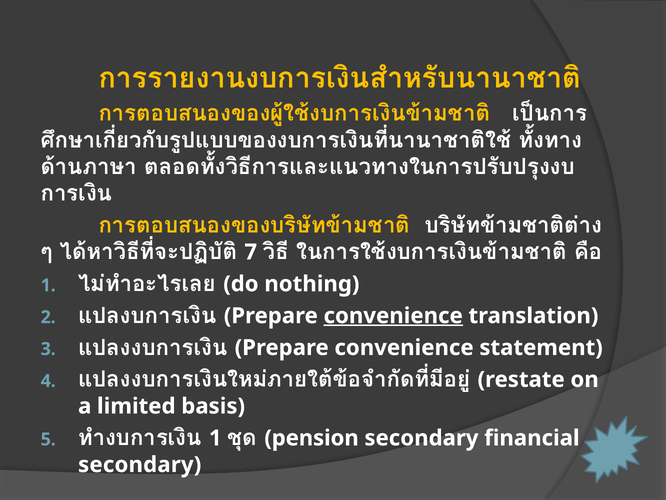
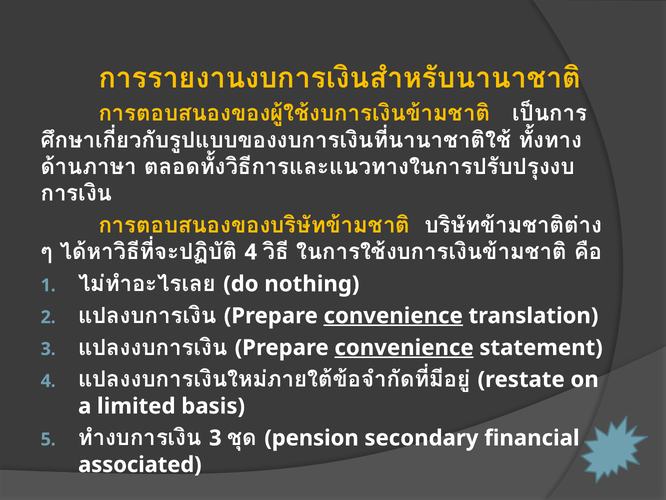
7 at (251, 252): 7 -> 4
convenience at (404, 347) underline: none -> present
1 at (215, 438): 1 -> 3
secondary at (140, 464): secondary -> associated
